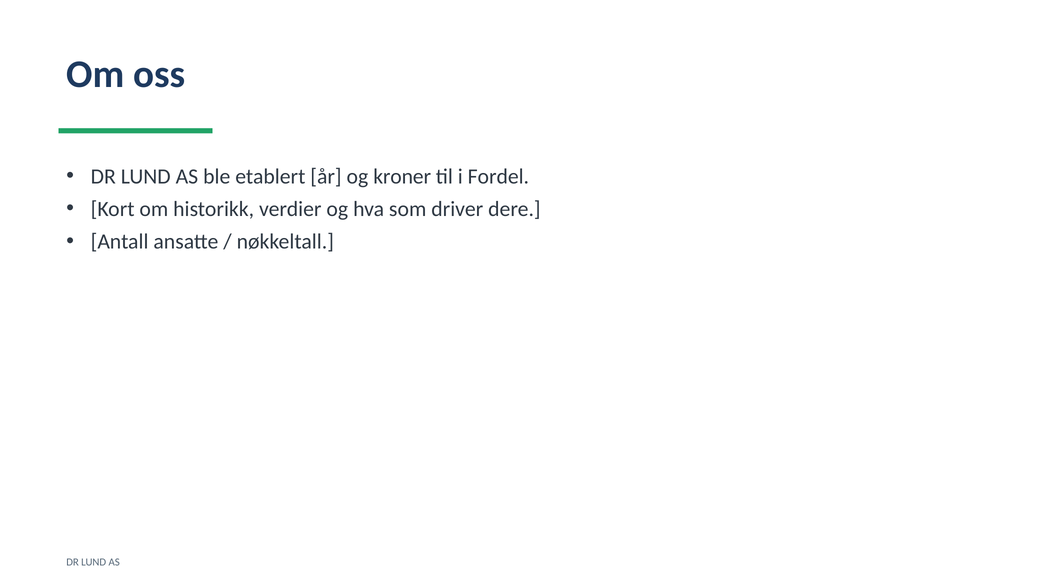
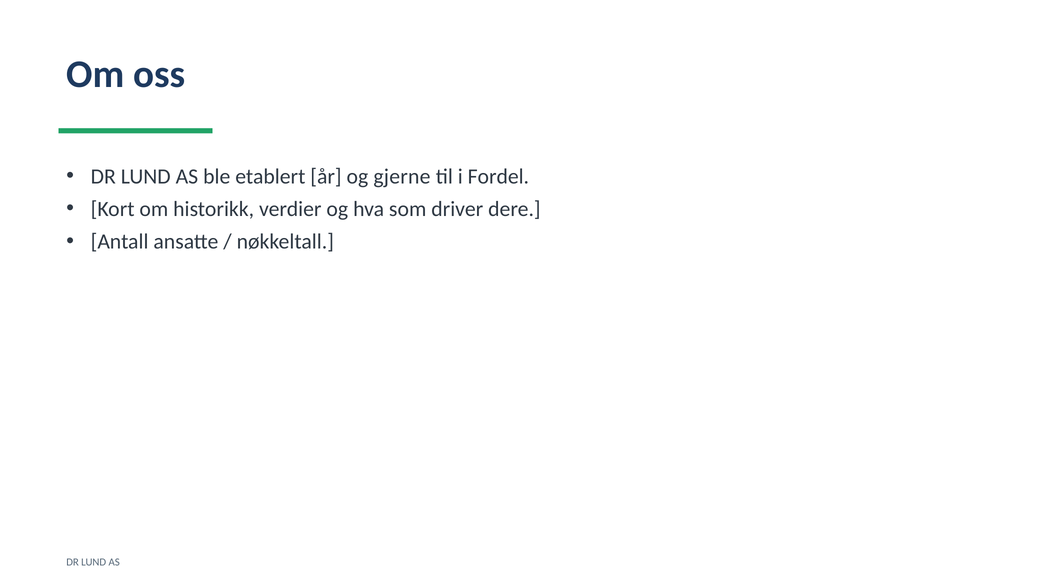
kroner: kroner -> gjerne
